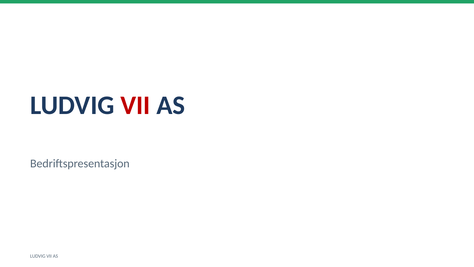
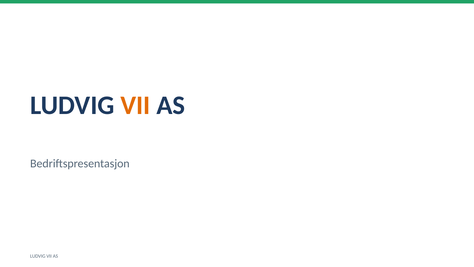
VII at (135, 105) colour: red -> orange
